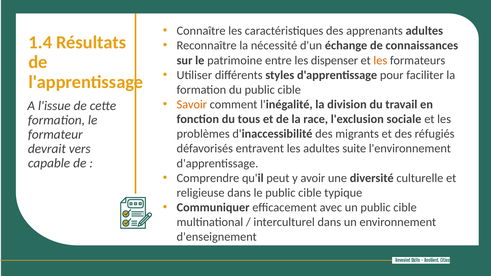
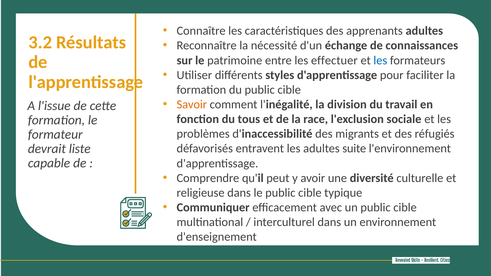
1.4: 1.4 -> 3.2
dispenser: dispenser -> effectuer
les at (380, 60) colour: orange -> blue
vers: vers -> liste
